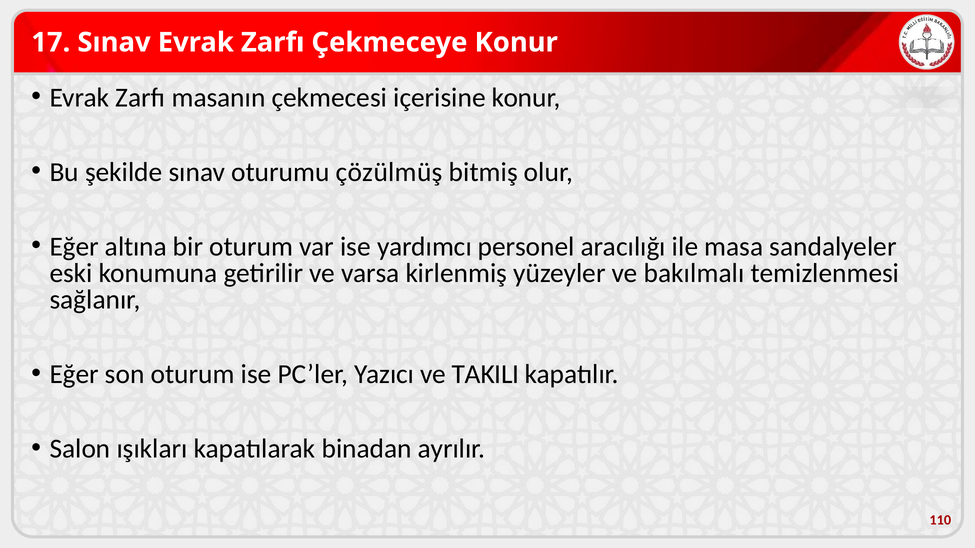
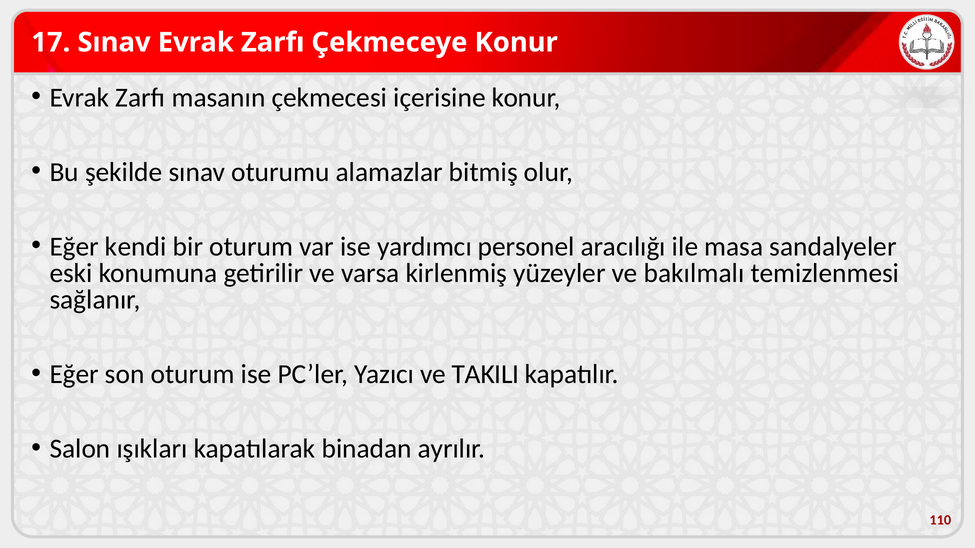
çözülmüş: çözülmüş -> alamazlar
altına: altına -> kendi
